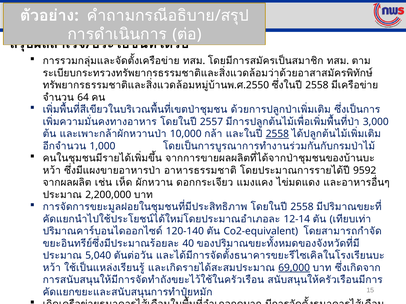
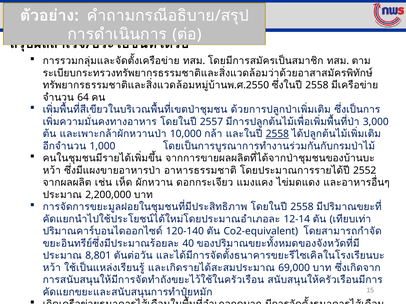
9592: 9592 -> 2552
5,040: 5,040 -> 8,801
69,000 underline: present -> none
